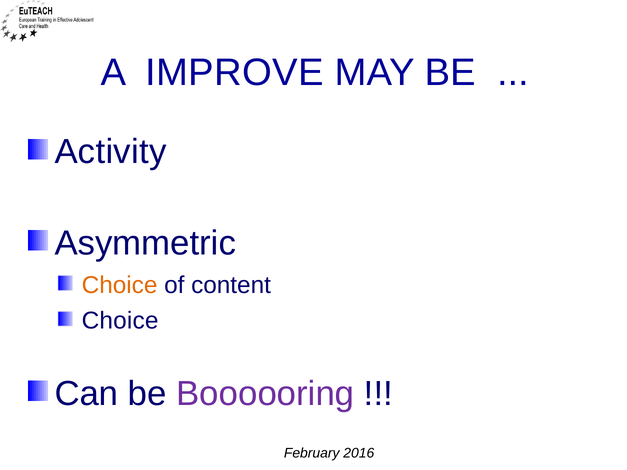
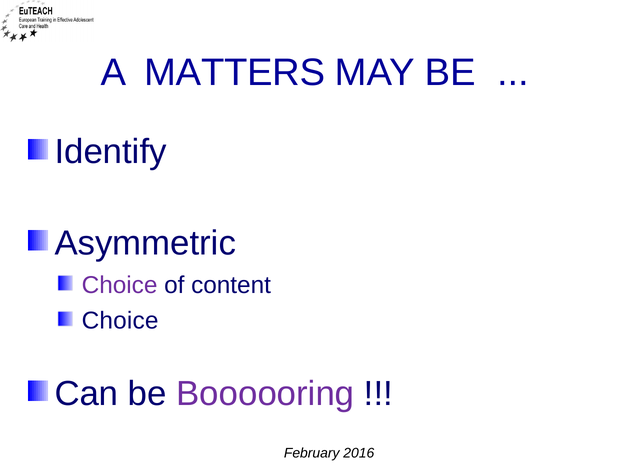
IMPROVE: IMPROVE -> MATTERS
Activity: Activity -> Identify
Choice at (120, 285) colour: orange -> purple
